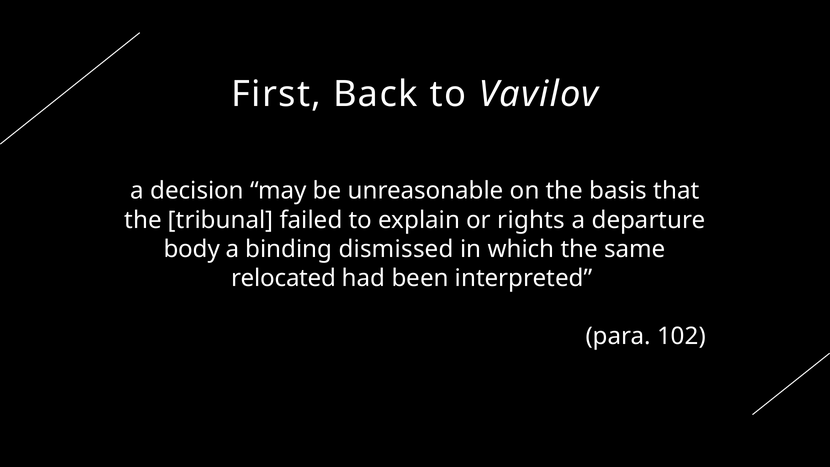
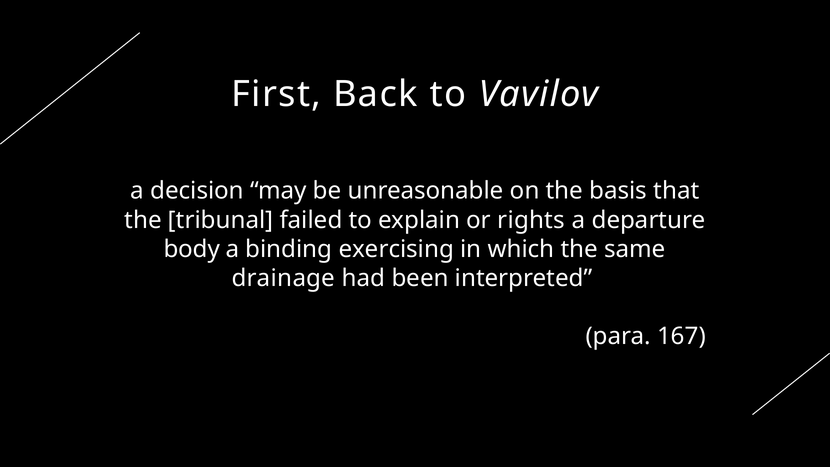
dismissed: dismissed -> exercising
relocated: relocated -> drainage
102: 102 -> 167
